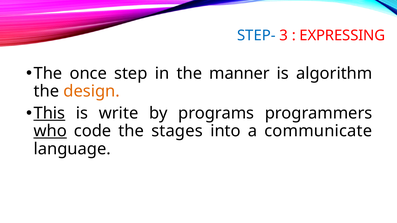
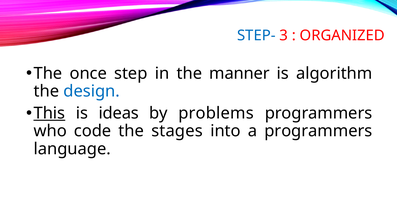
EXPRESSING: EXPRESSING -> ORGANIZED
design colour: orange -> blue
write: write -> ideas
programs: programs -> problems
who underline: present -> none
a communicate: communicate -> programmers
